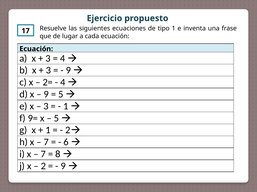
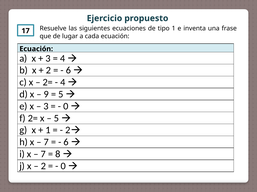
3 at (49, 71): 3 -> 2
9 at (68, 71): 9 -> 6
1 at (66, 107): 1 -> 0
f 9=: 9= -> 2=
9 at (63, 167): 9 -> 0
